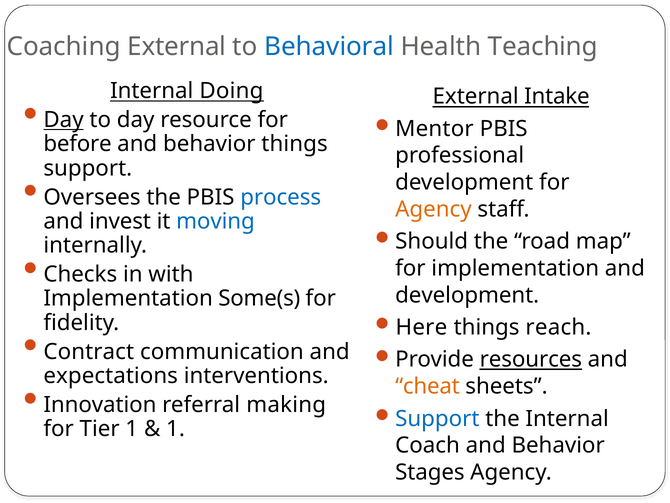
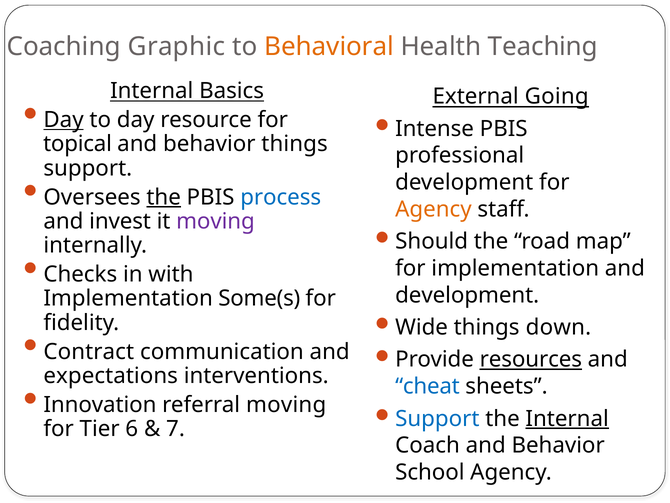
Coaching External: External -> Graphic
Behavioral colour: blue -> orange
Doing: Doing -> Basics
Intake: Intake -> Going
Mentor: Mentor -> Intense
before: before -> topical
the at (164, 197) underline: none -> present
moving at (215, 221) colour: blue -> purple
Here: Here -> Wide
reach: reach -> down
cheat colour: orange -> blue
referral making: making -> moving
Internal at (567, 418) underline: none -> present
Tier 1: 1 -> 6
1 at (175, 429): 1 -> 7
Stages: Stages -> School
